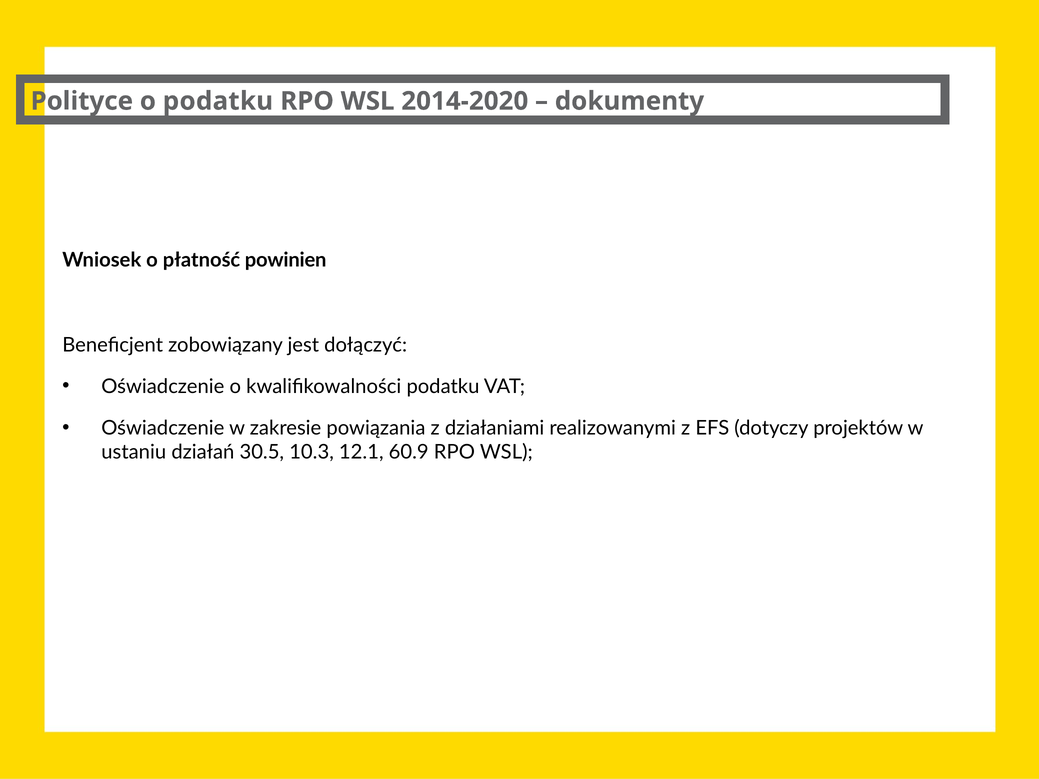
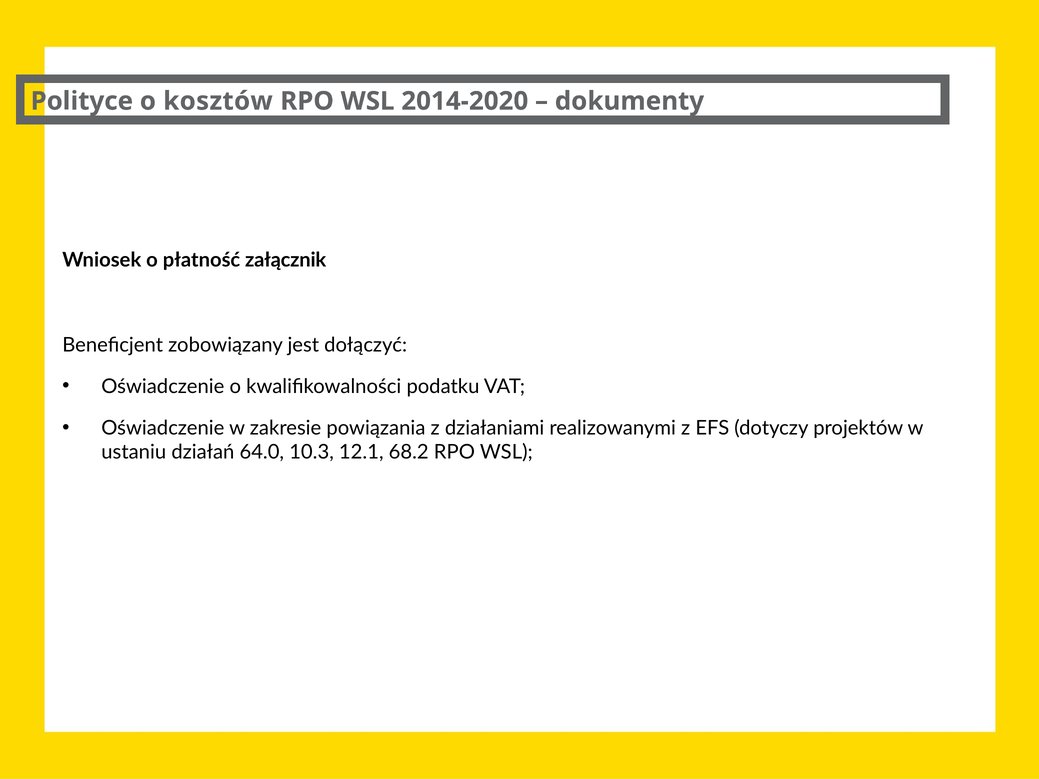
o podatku: podatku -> kosztów
powinien: powinien -> załącznik
30.5: 30.5 -> 64.0
60.9: 60.9 -> 68.2
